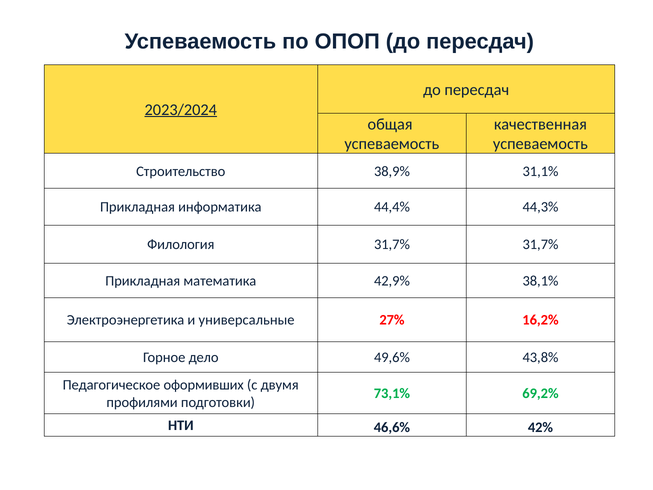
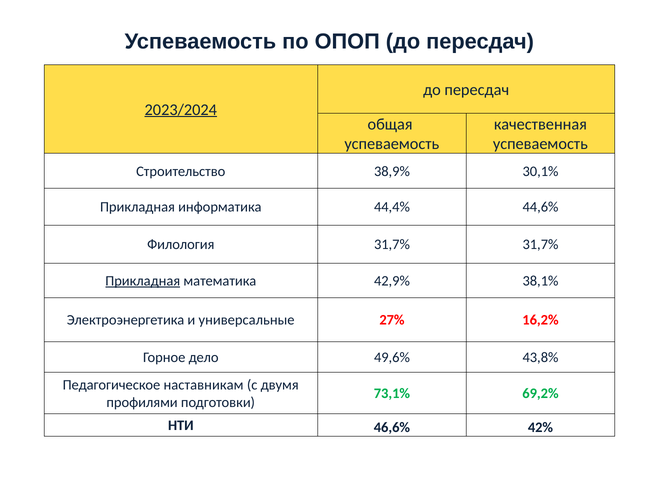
31,1%: 31,1% -> 30,1%
44,3%: 44,3% -> 44,6%
Прикладная at (143, 281) underline: none -> present
оформивших: оформивших -> наставникам
